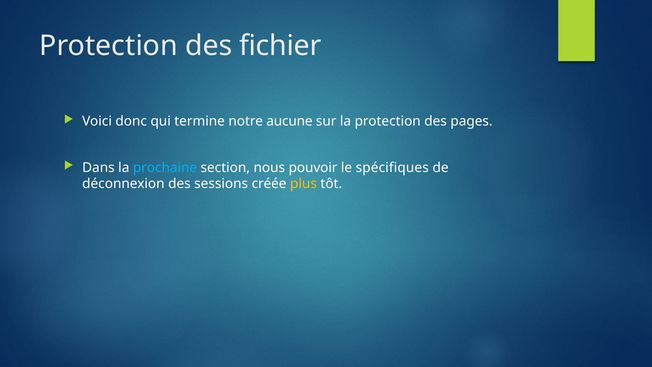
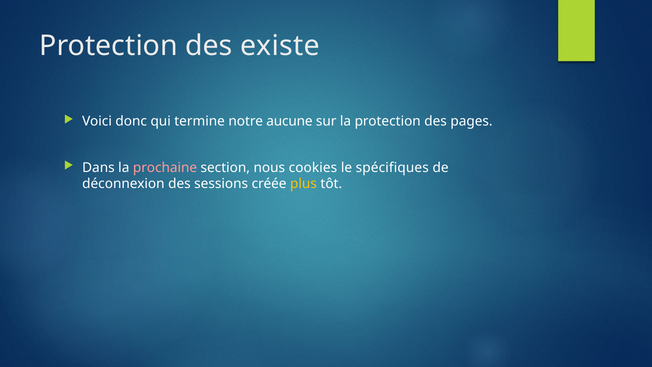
fichier: fichier -> existe
prochaine colour: light blue -> pink
pouvoir: pouvoir -> cookies
